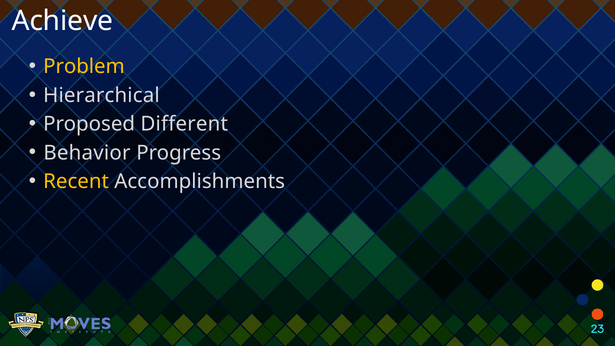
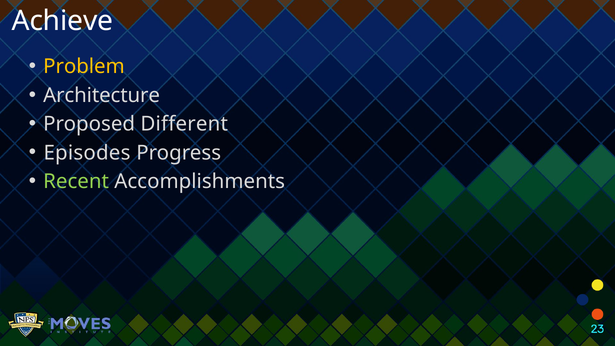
Hierarchical: Hierarchical -> Architecture
Behavior: Behavior -> Episodes
Recent colour: yellow -> light green
